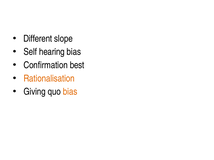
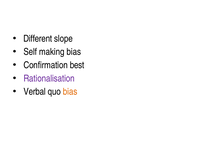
hearing: hearing -> making
Rationalisation colour: orange -> purple
Giving: Giving -> Verbal
